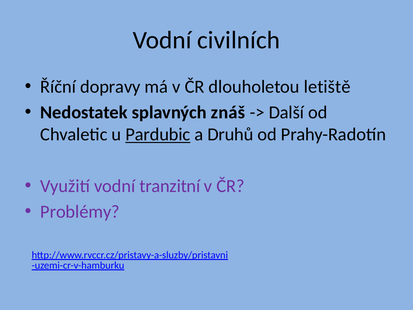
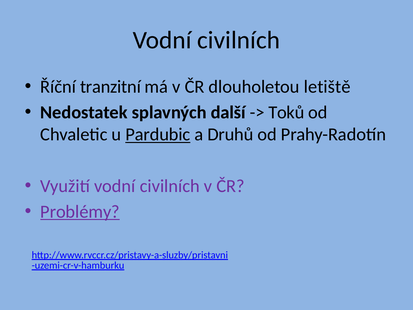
dopravy: dopravy -> tranzitní
znáš: znáš -> další
Další: Další -> Toků
Využití vodní tranzitní: tranzitní -> civilních
Problémy underline: none -> present
